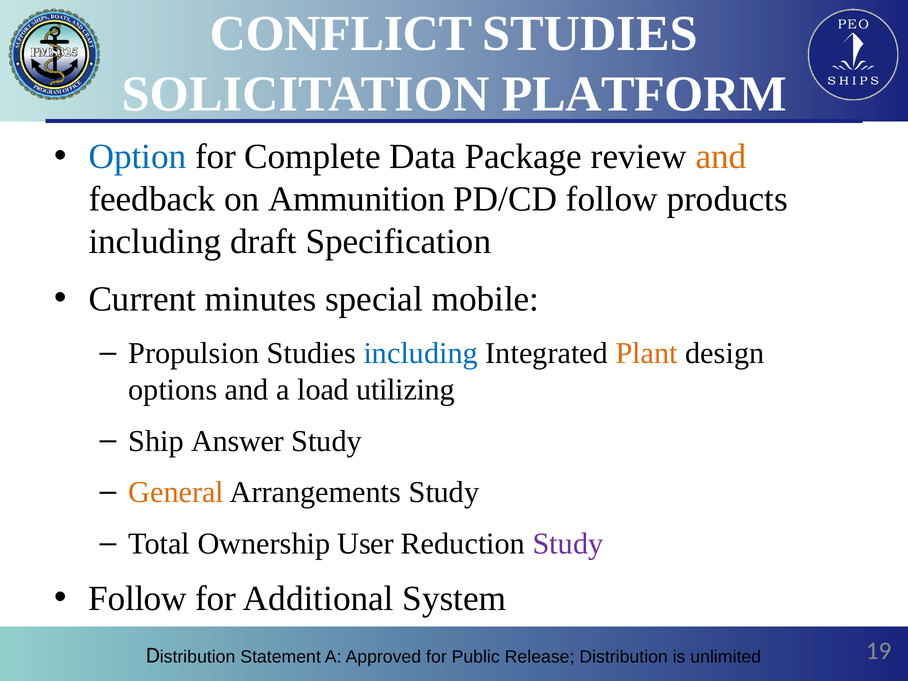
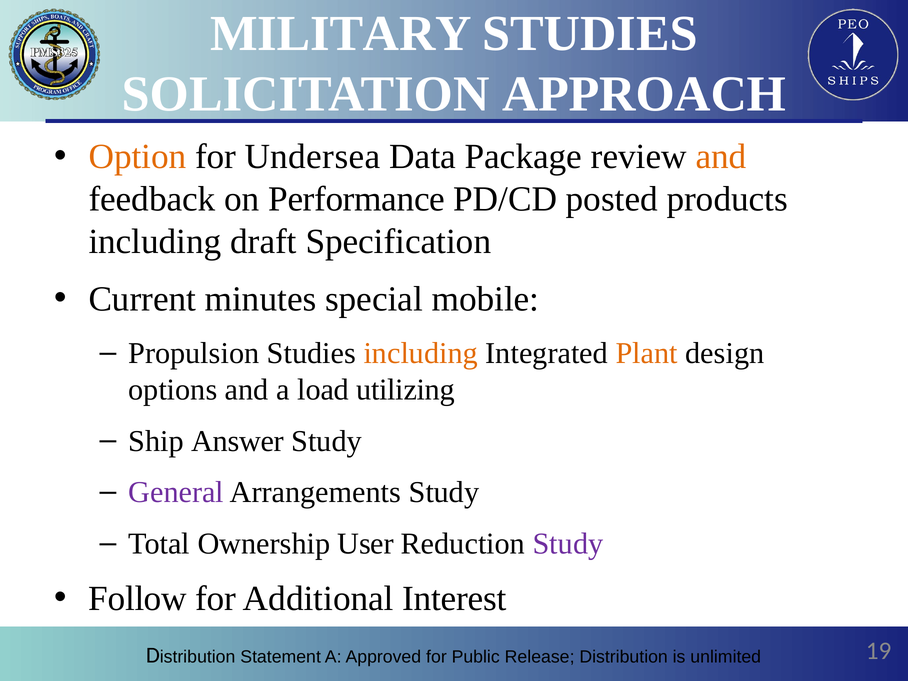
CONFLICT: CONFLICT -> MILITARY
PLATFORM: PLATFORM -> APPROACH
Option colour: blue -> orange
Complete: Complete -> Undersea
Ammunition: Ammunition -> Performance
PD/CD follow: follow -> posted
including at (421, 353) colour: blue -> orange
General colour: orange -> purple
System: System -> Interest
